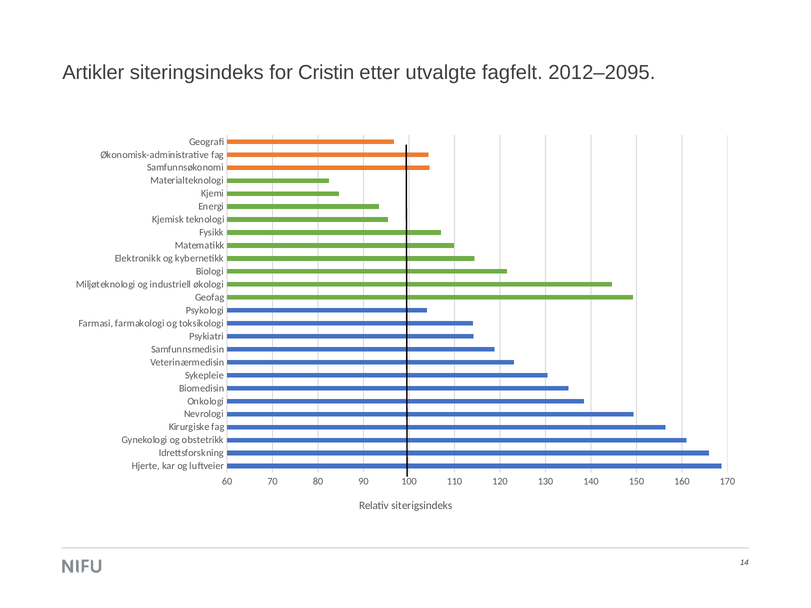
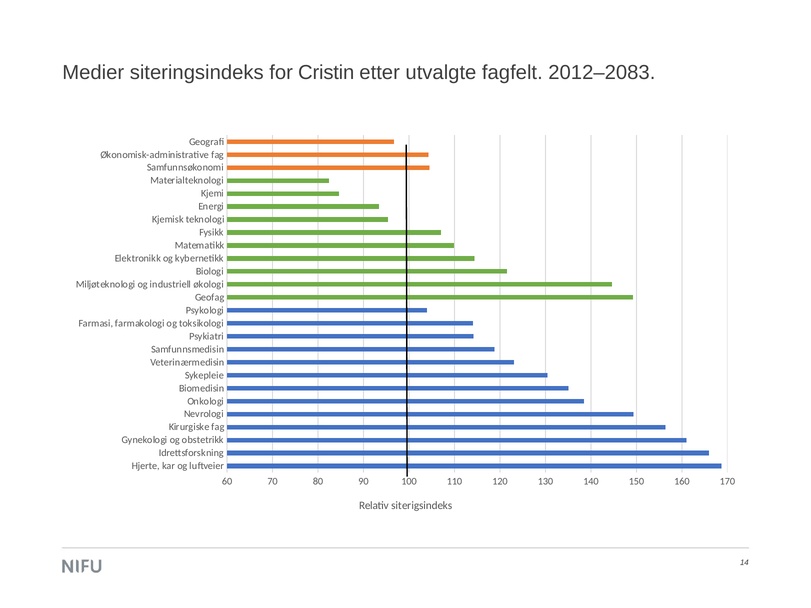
Artikler: Artikler -> Medier
2012–2095: 2012–2095 -> 2012–2083
